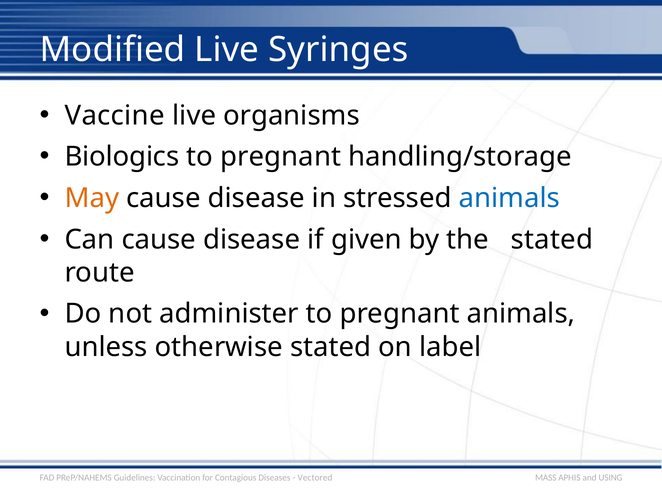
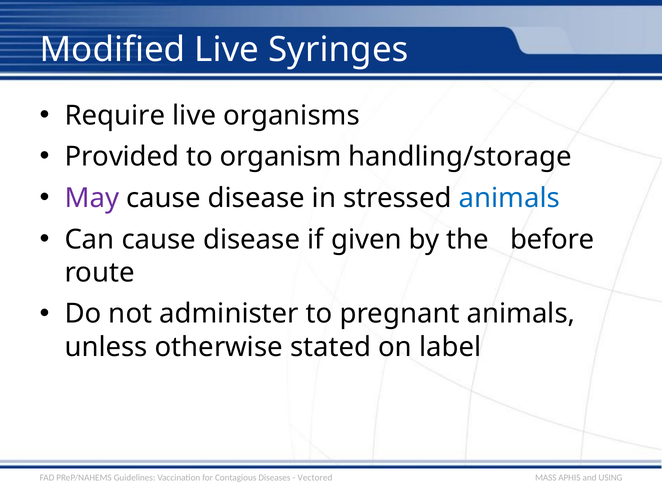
Vaccine: Vaccine -> Require
Biologics: Biologics -> Provided
pregnant at (281, 157): pregnant -> organism
May colour: orange -> purple
the stated: stated -> before
